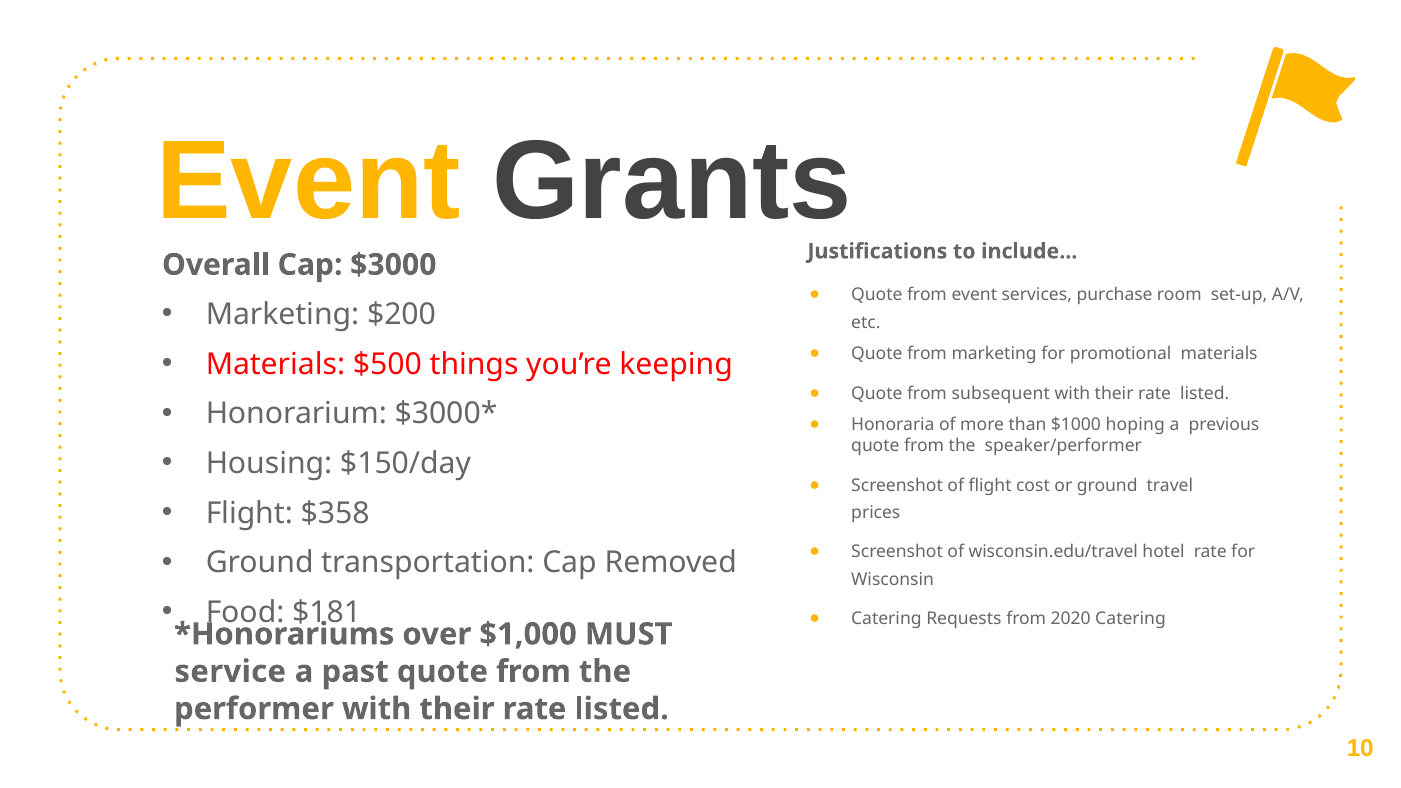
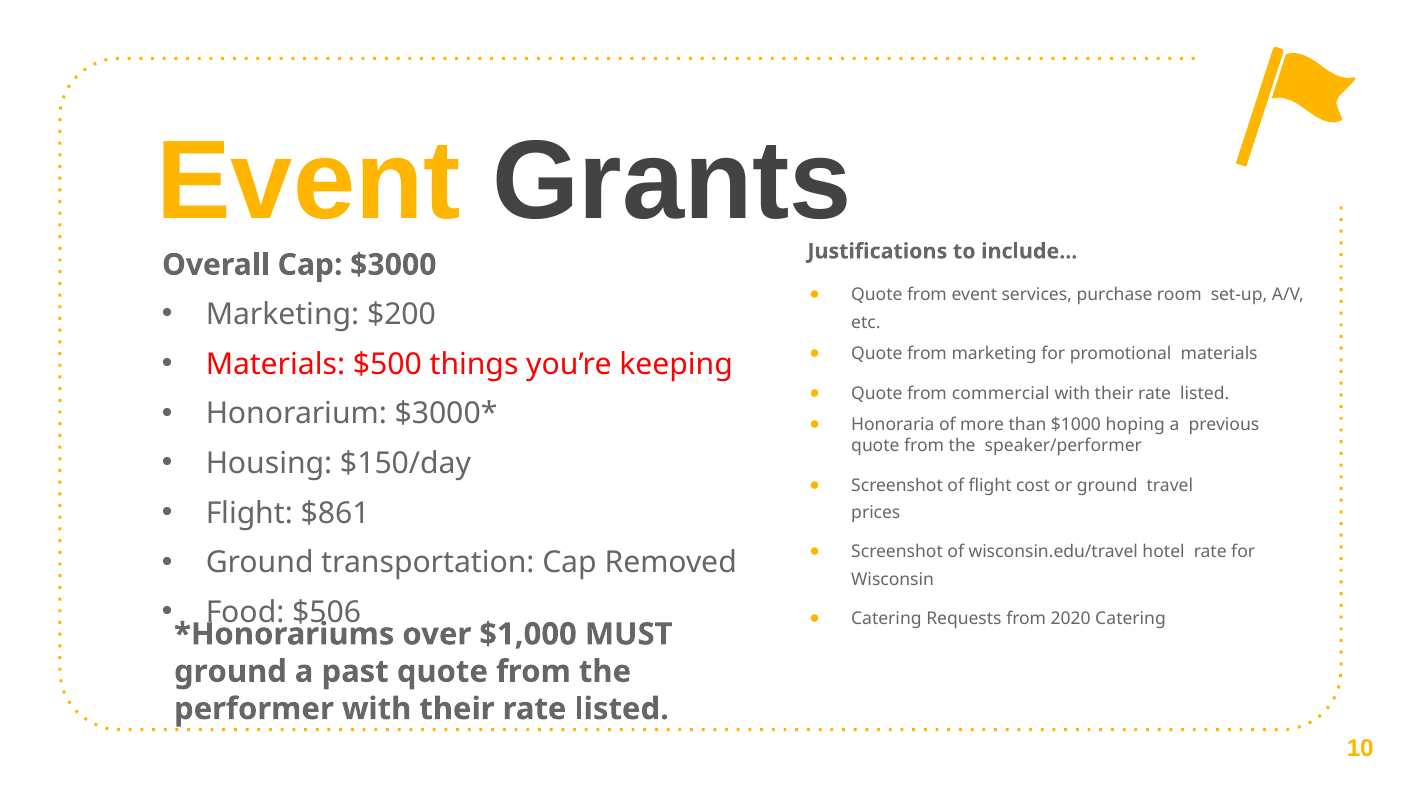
subsequent: subsequent -> commercial
$358: $358 -> $861
$181: $181 -> $506
service at (230, 672): service -> ground
